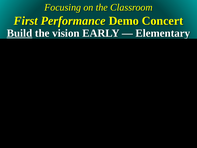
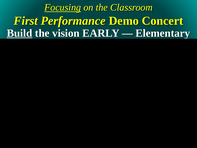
Focusing underline: none -> present
